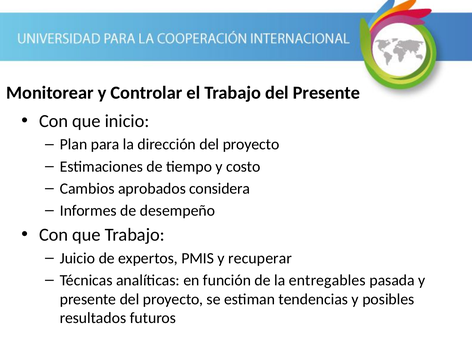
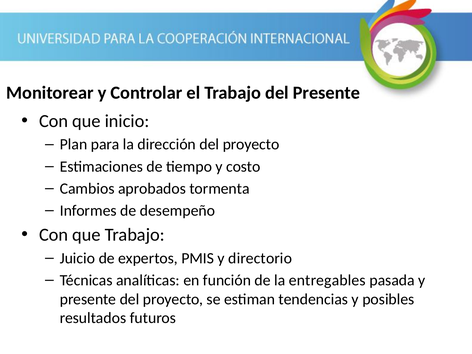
considera: considera -> tormenta
recuperar: recuperar -> directorio
